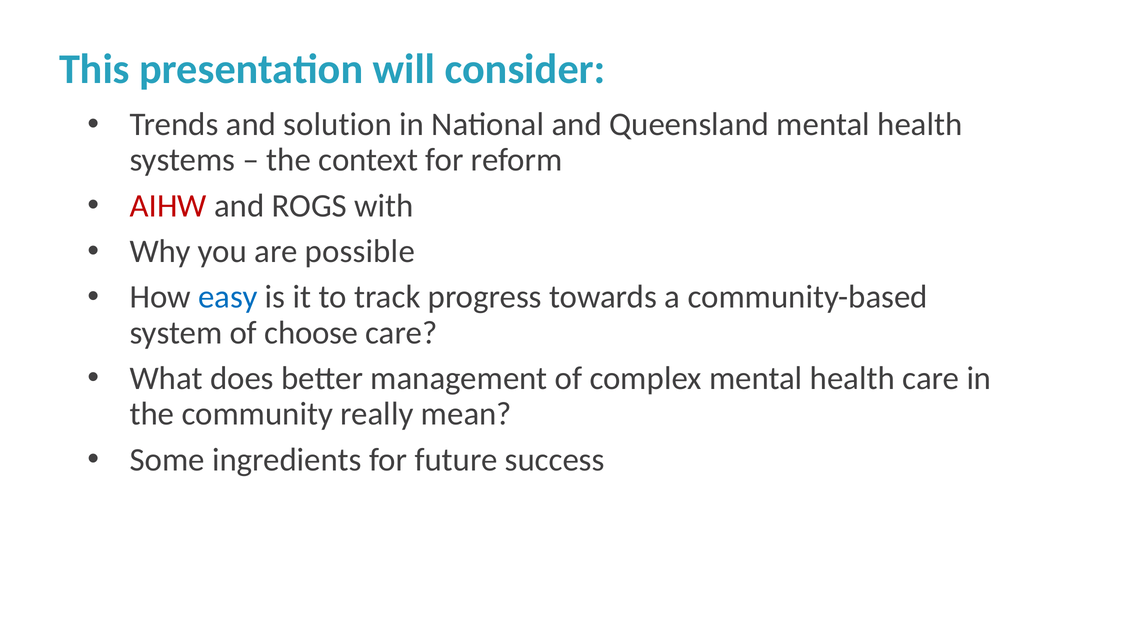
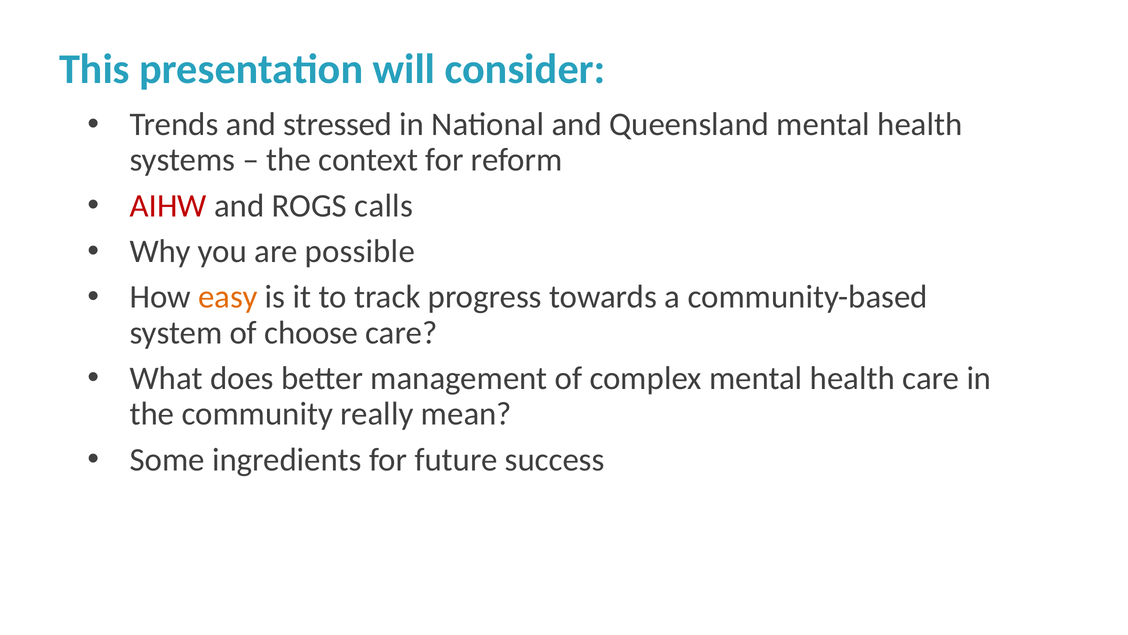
solution: solution -> stressed
with: with -> calls
easy colour: blue -> orange
